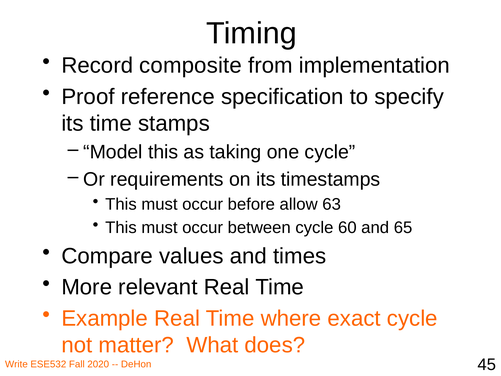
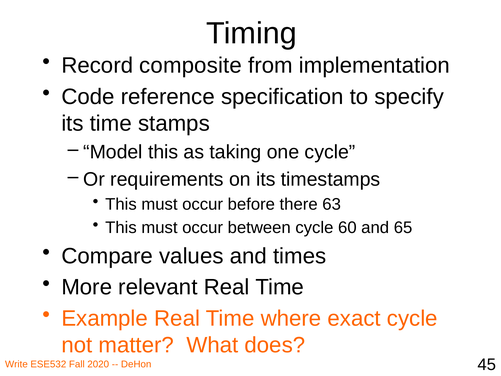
Proof: Proof -> Code
allow: allow -> there
